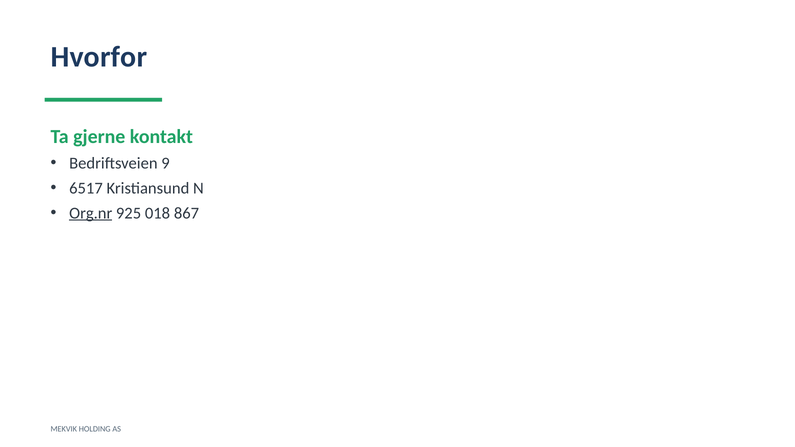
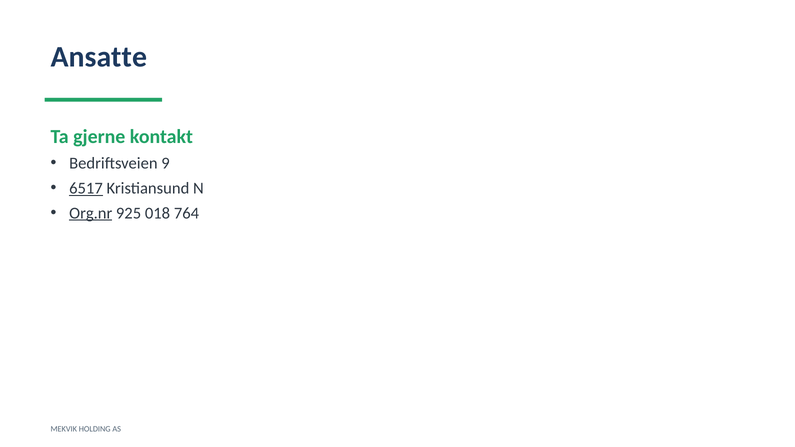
Hvorfor: Hvorfor -> Ansatte
6517 underline: none -> present
867: 867 -> 764
